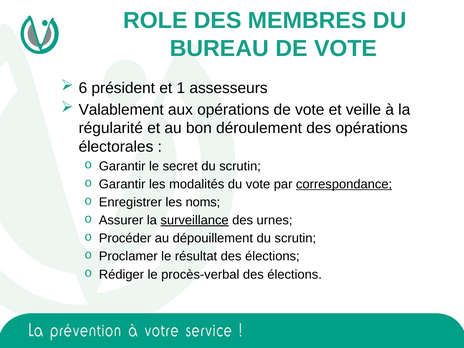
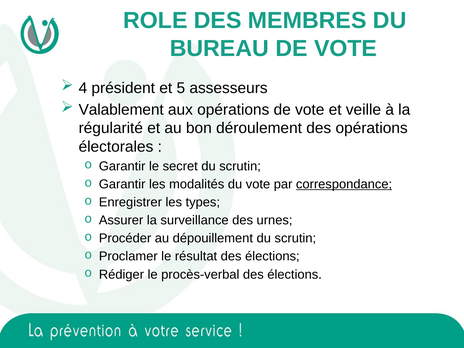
6: 6 -> 4
1: 1 -> 5
noms: noms -> types
surveillance underline: present -> none
